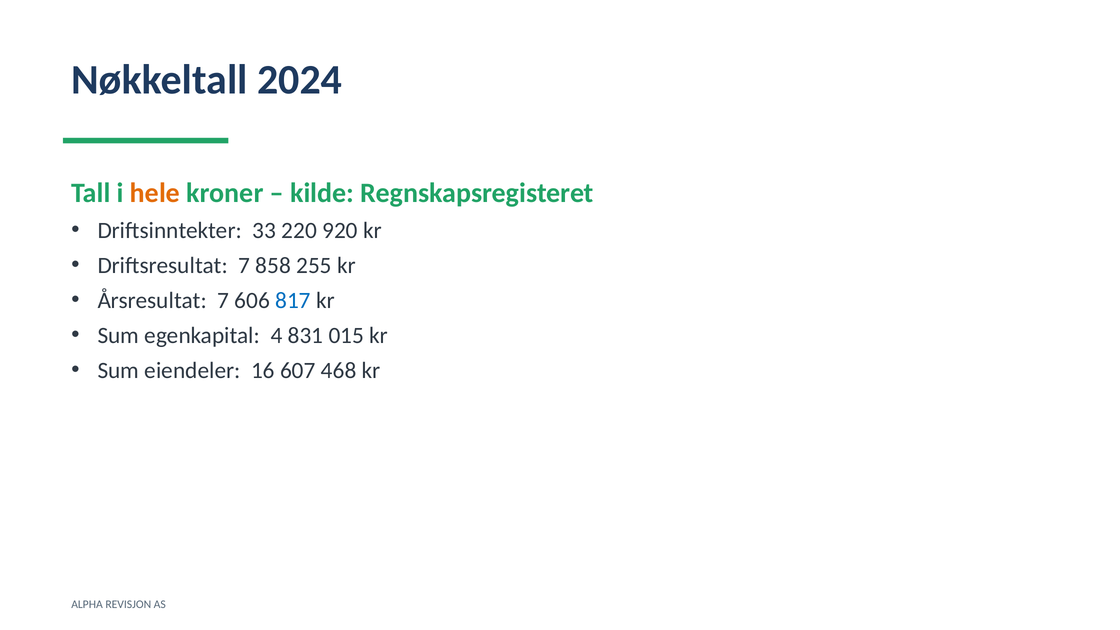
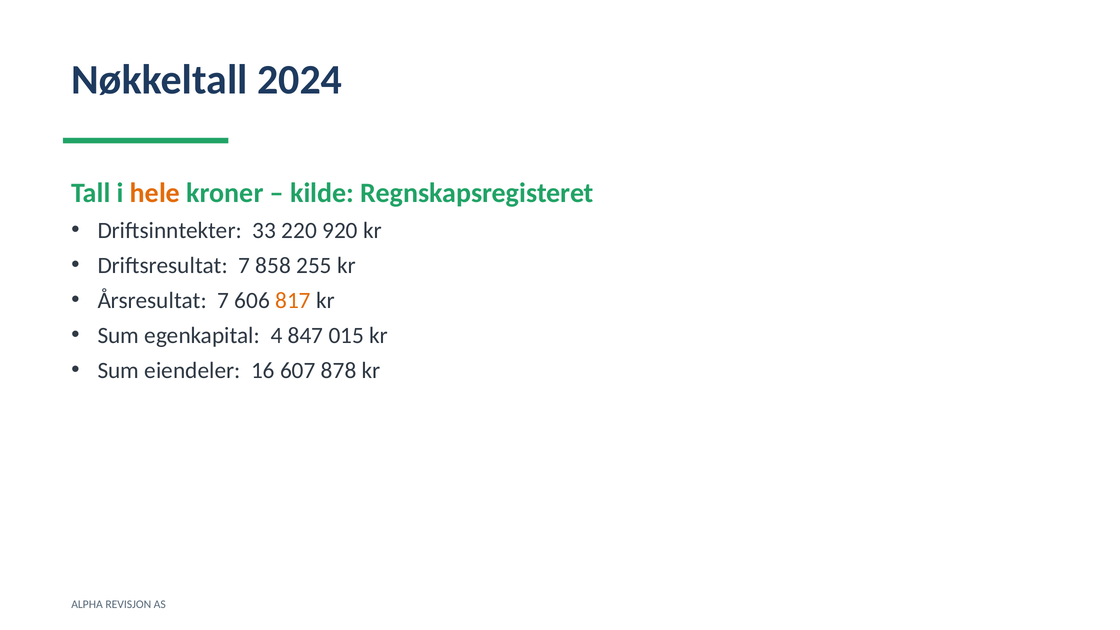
817 colour: blue -> orange
831: 831 -> 847
468: 468 -> 878
